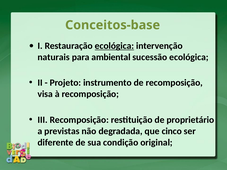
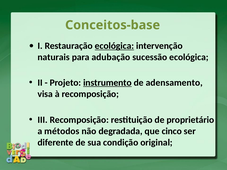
ambiental: ambiental -> adubação
instrumento underline: none -> present
de recomposição: recomposição -> adensamento
previstas: previstas -> métodos
